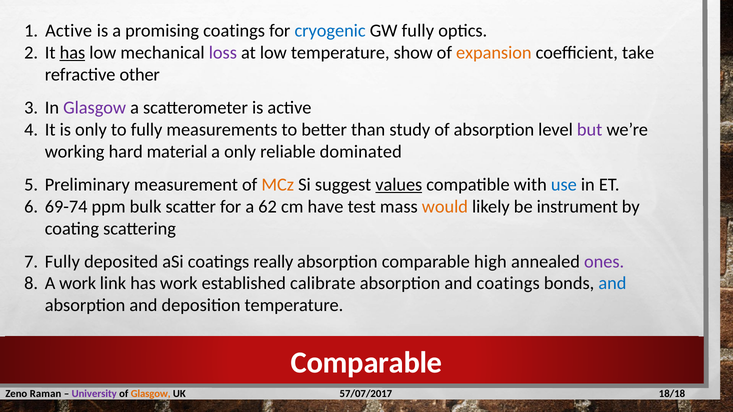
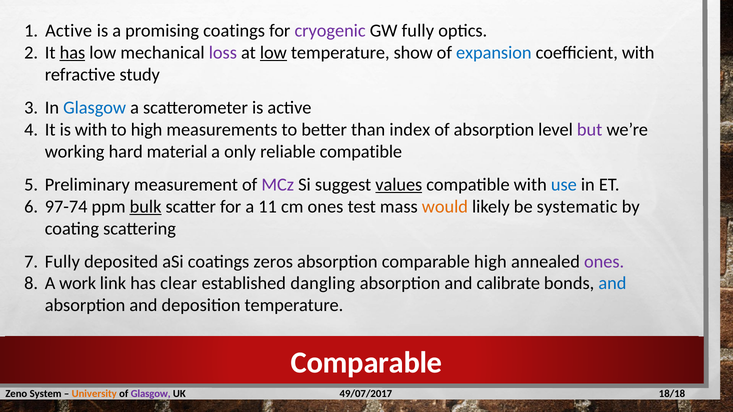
cryogenic colour: blue -> purple
low at (273, 53) underline: none -> present
expansion colour: orange -> blue
coefficient take: take -> with
other: other -> study
Glasgow at (95, 108) colour: purple -> blue
is only: only -> with
to fully: fully -> high
study: study -> index
reliable dominated: dominated -> compatible
MCz colour: orange -> purple
69-74: 69-74 -> 97-74
bulk underline: none -> present
62: 62 -> 11
cm have: have -> ones
instrument: instrument -> systematic
really: really -> zeros
has work: work -> clear
calibrate: calibrate -> dangling
and coatings: coatings -> calibrate
Raman: Raman -> System
University colour: purple -> orange
Glasgow at (151, 394) colour: orange -> purple
57/07/2017: 57/07/2017 -> 49/07/2017
